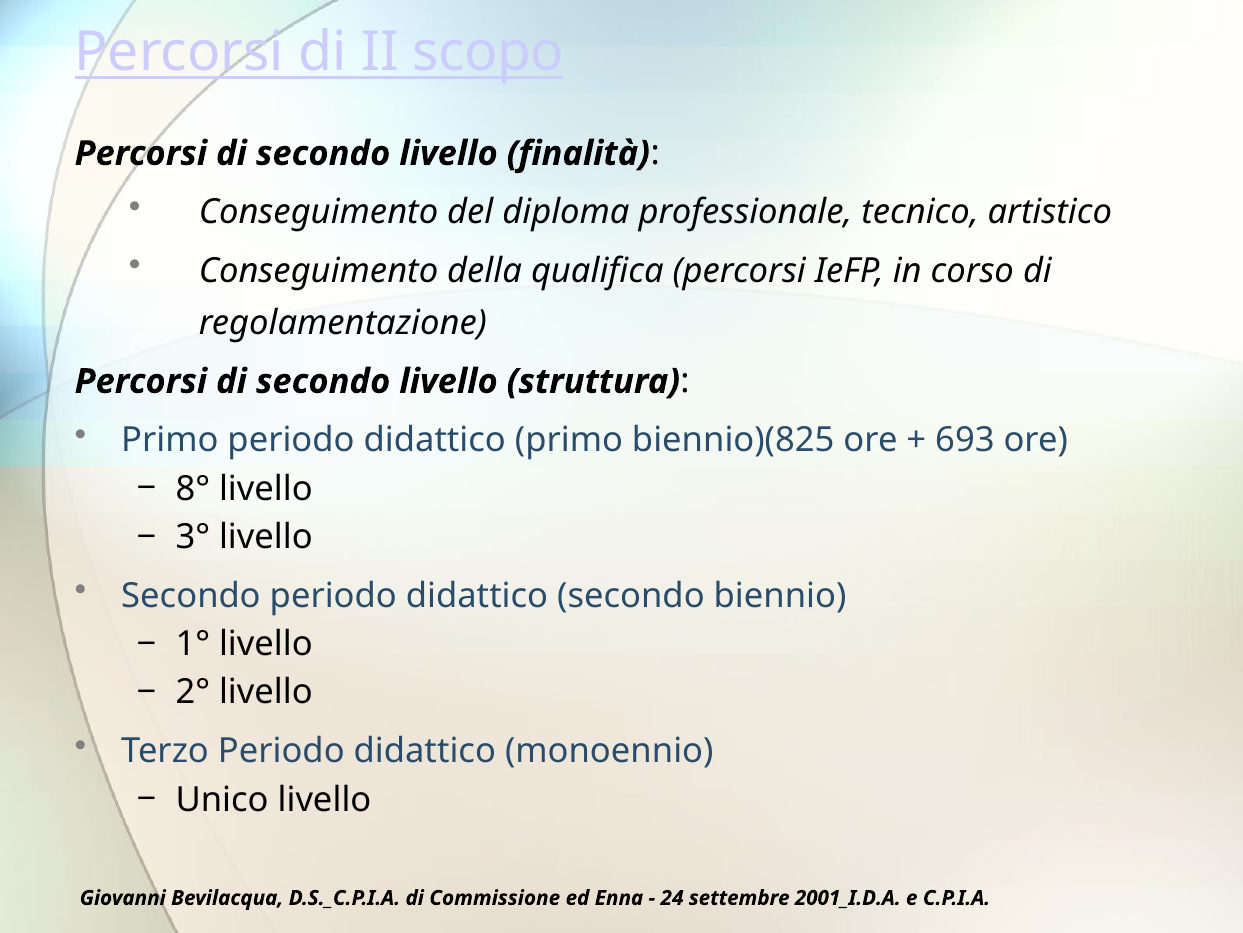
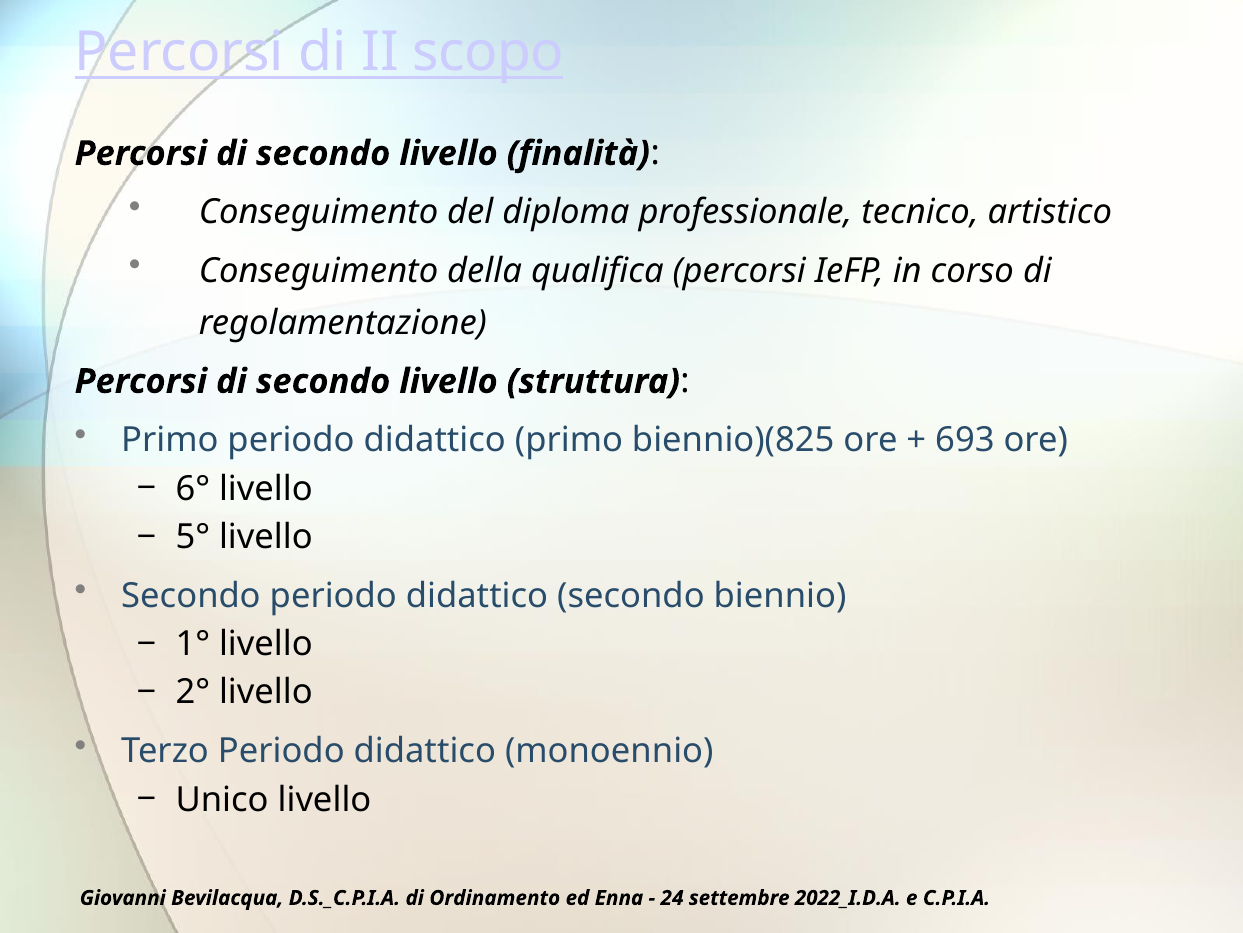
8°: 8° -> 6°
3°: 3° -> 5°
Commissione: Commissione -> Ordinamento
2001_I.D.A: 2001_I.D.A -> 2022_I.D.A
